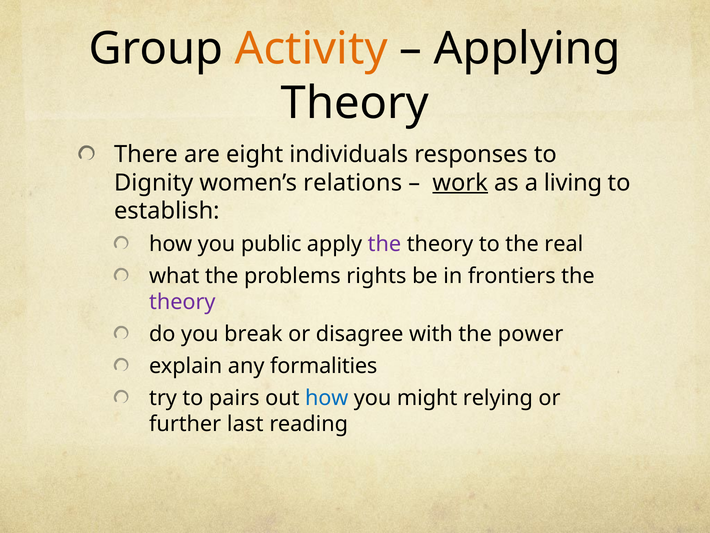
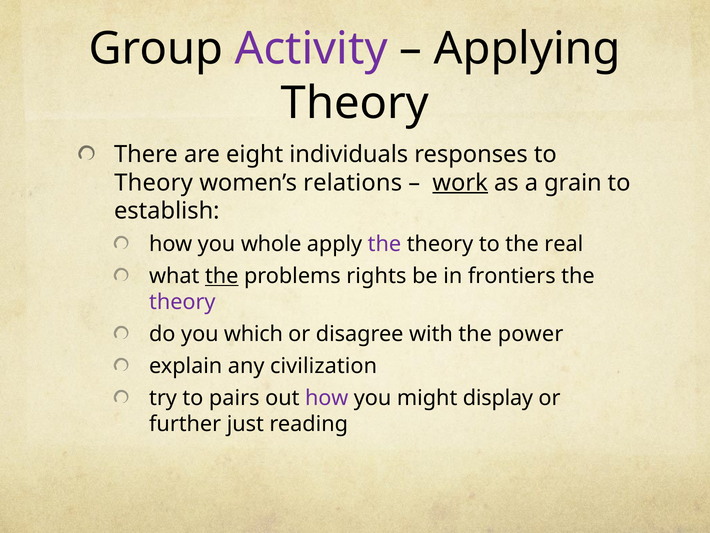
Activity colour: orange -> purple
Dignity at (154, 183): Dignity -> Theory
living: living -> grain
public: public -> whole
the at (222, 276) underline: none -> present
break: break -> which
formalities: formalities -> civilization
how at (327, 398) colour: blue -> purple
relying: relying -> display
last: last -> just
